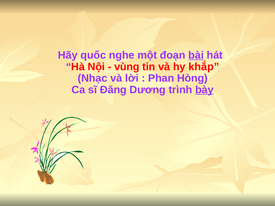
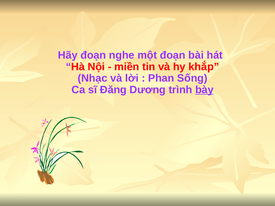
Hãy quốc: quốc -> đoạn
bài underline: present -> none
vùng: vùng -> miền
Hòng: Hòng -> Sống
